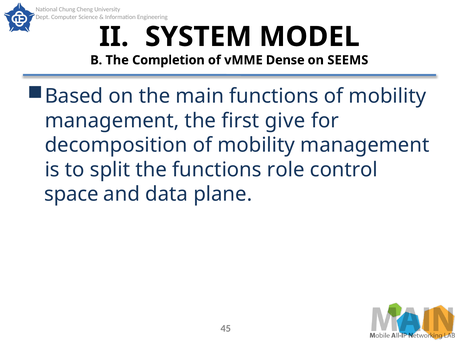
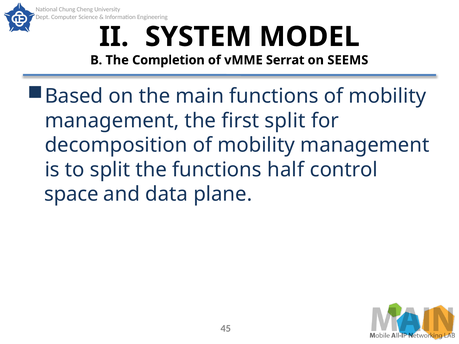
Dense: Dense -> Serrat
first give: give -> split
role: role -> half
